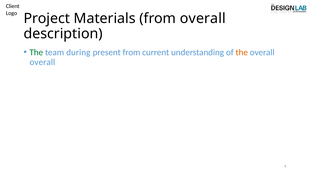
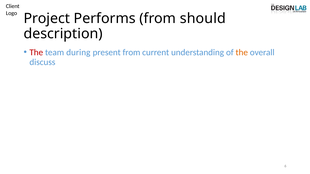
Materials: Materials -> Performs
from overall: overall -> should
The at (36, 52) colour: green -> red
overall at (42, 62): overall -> discuss
